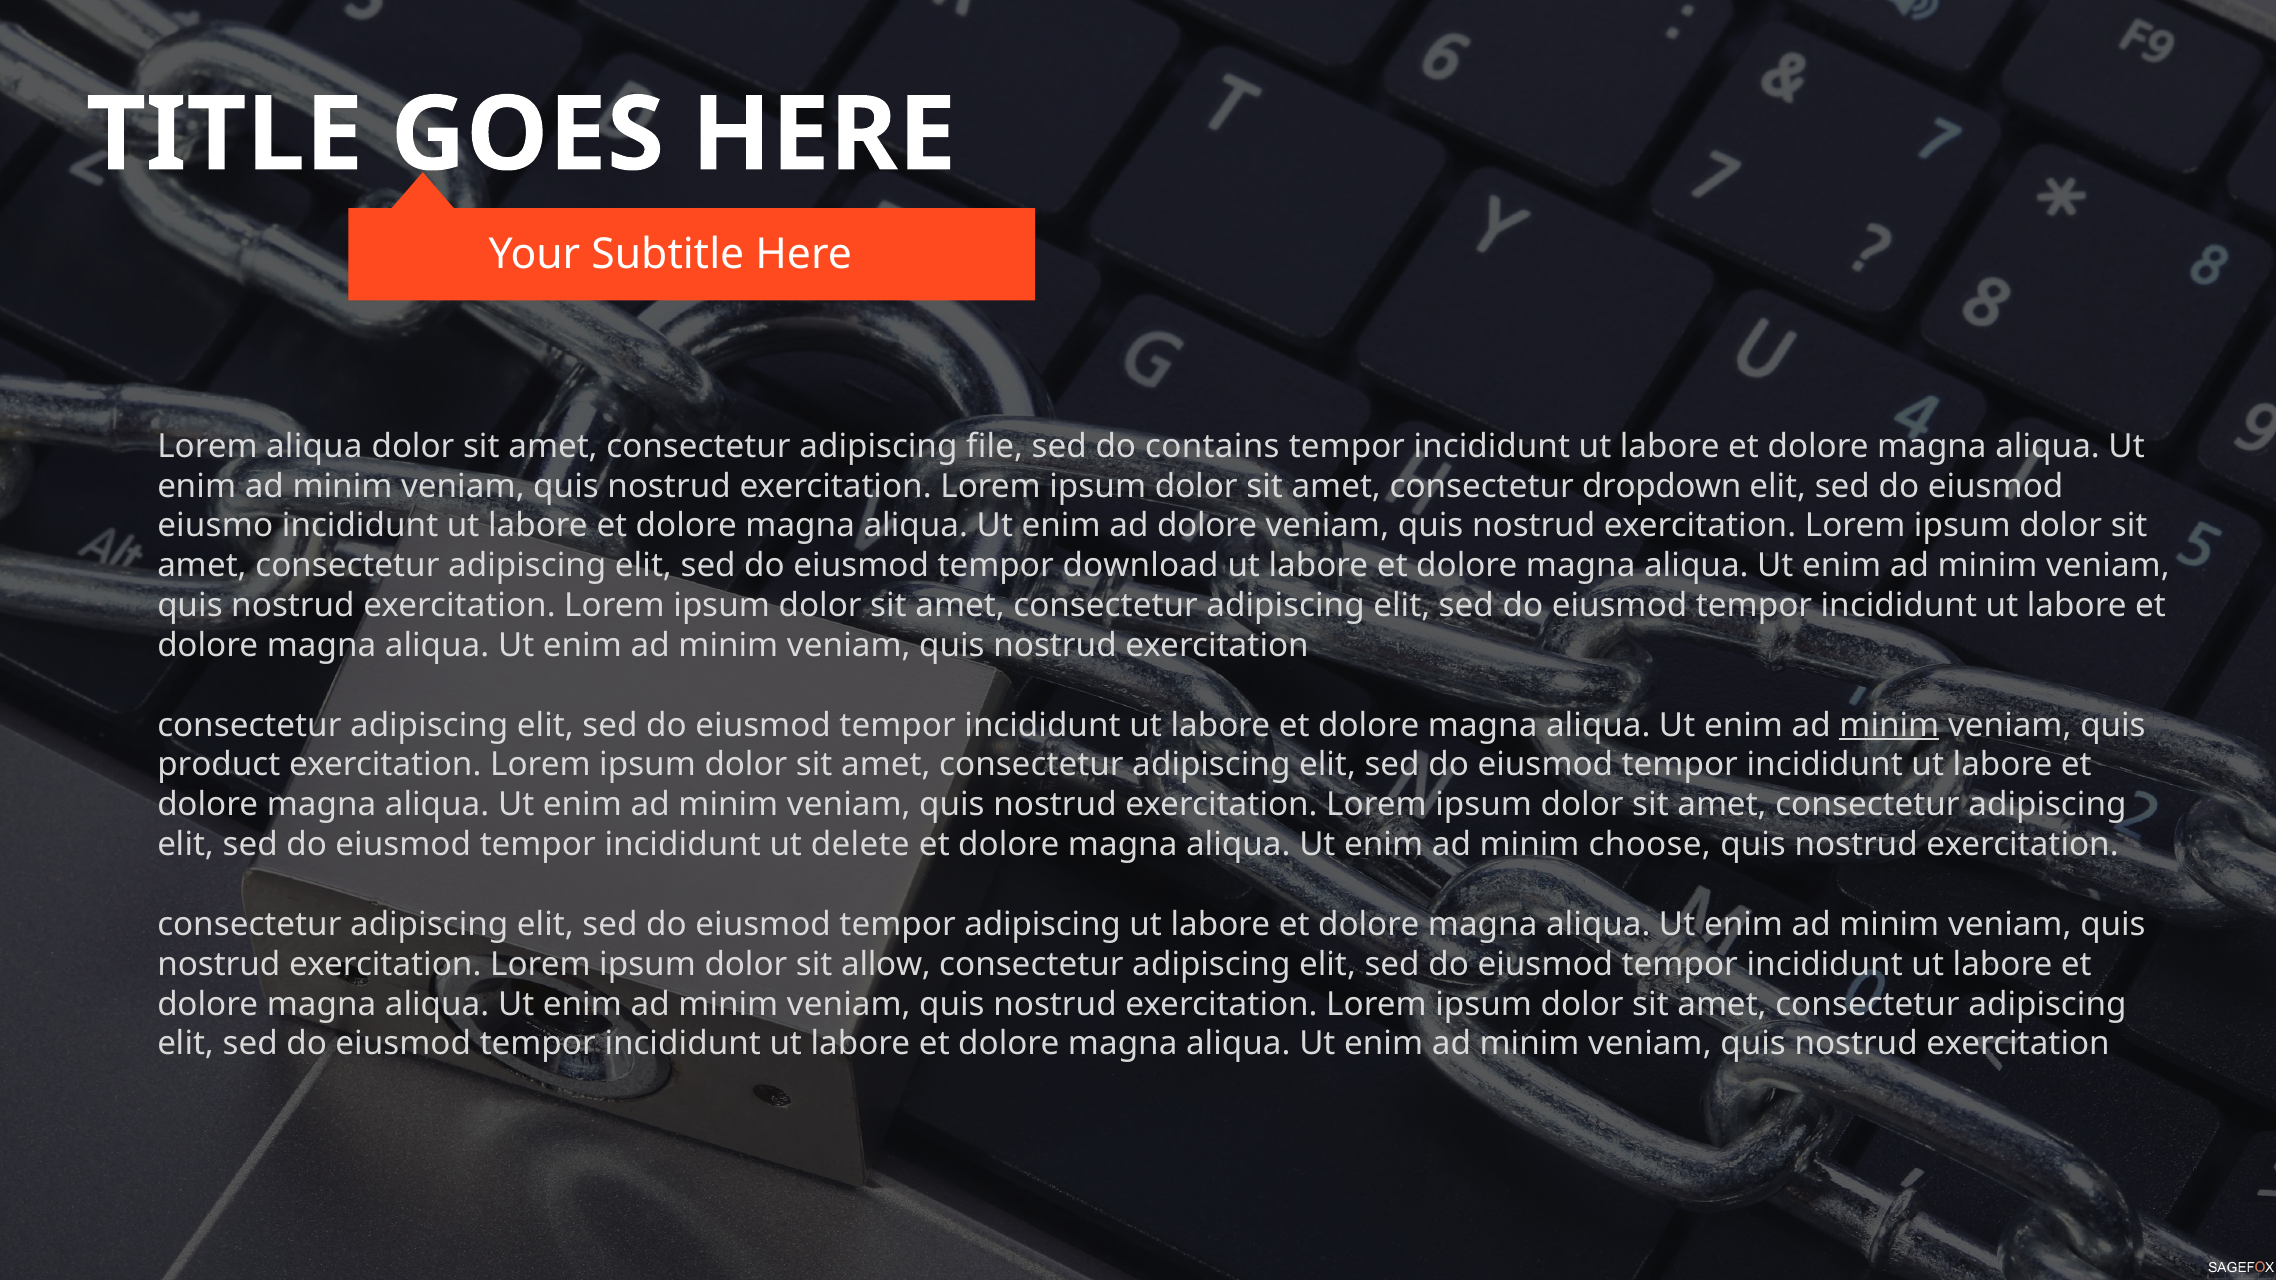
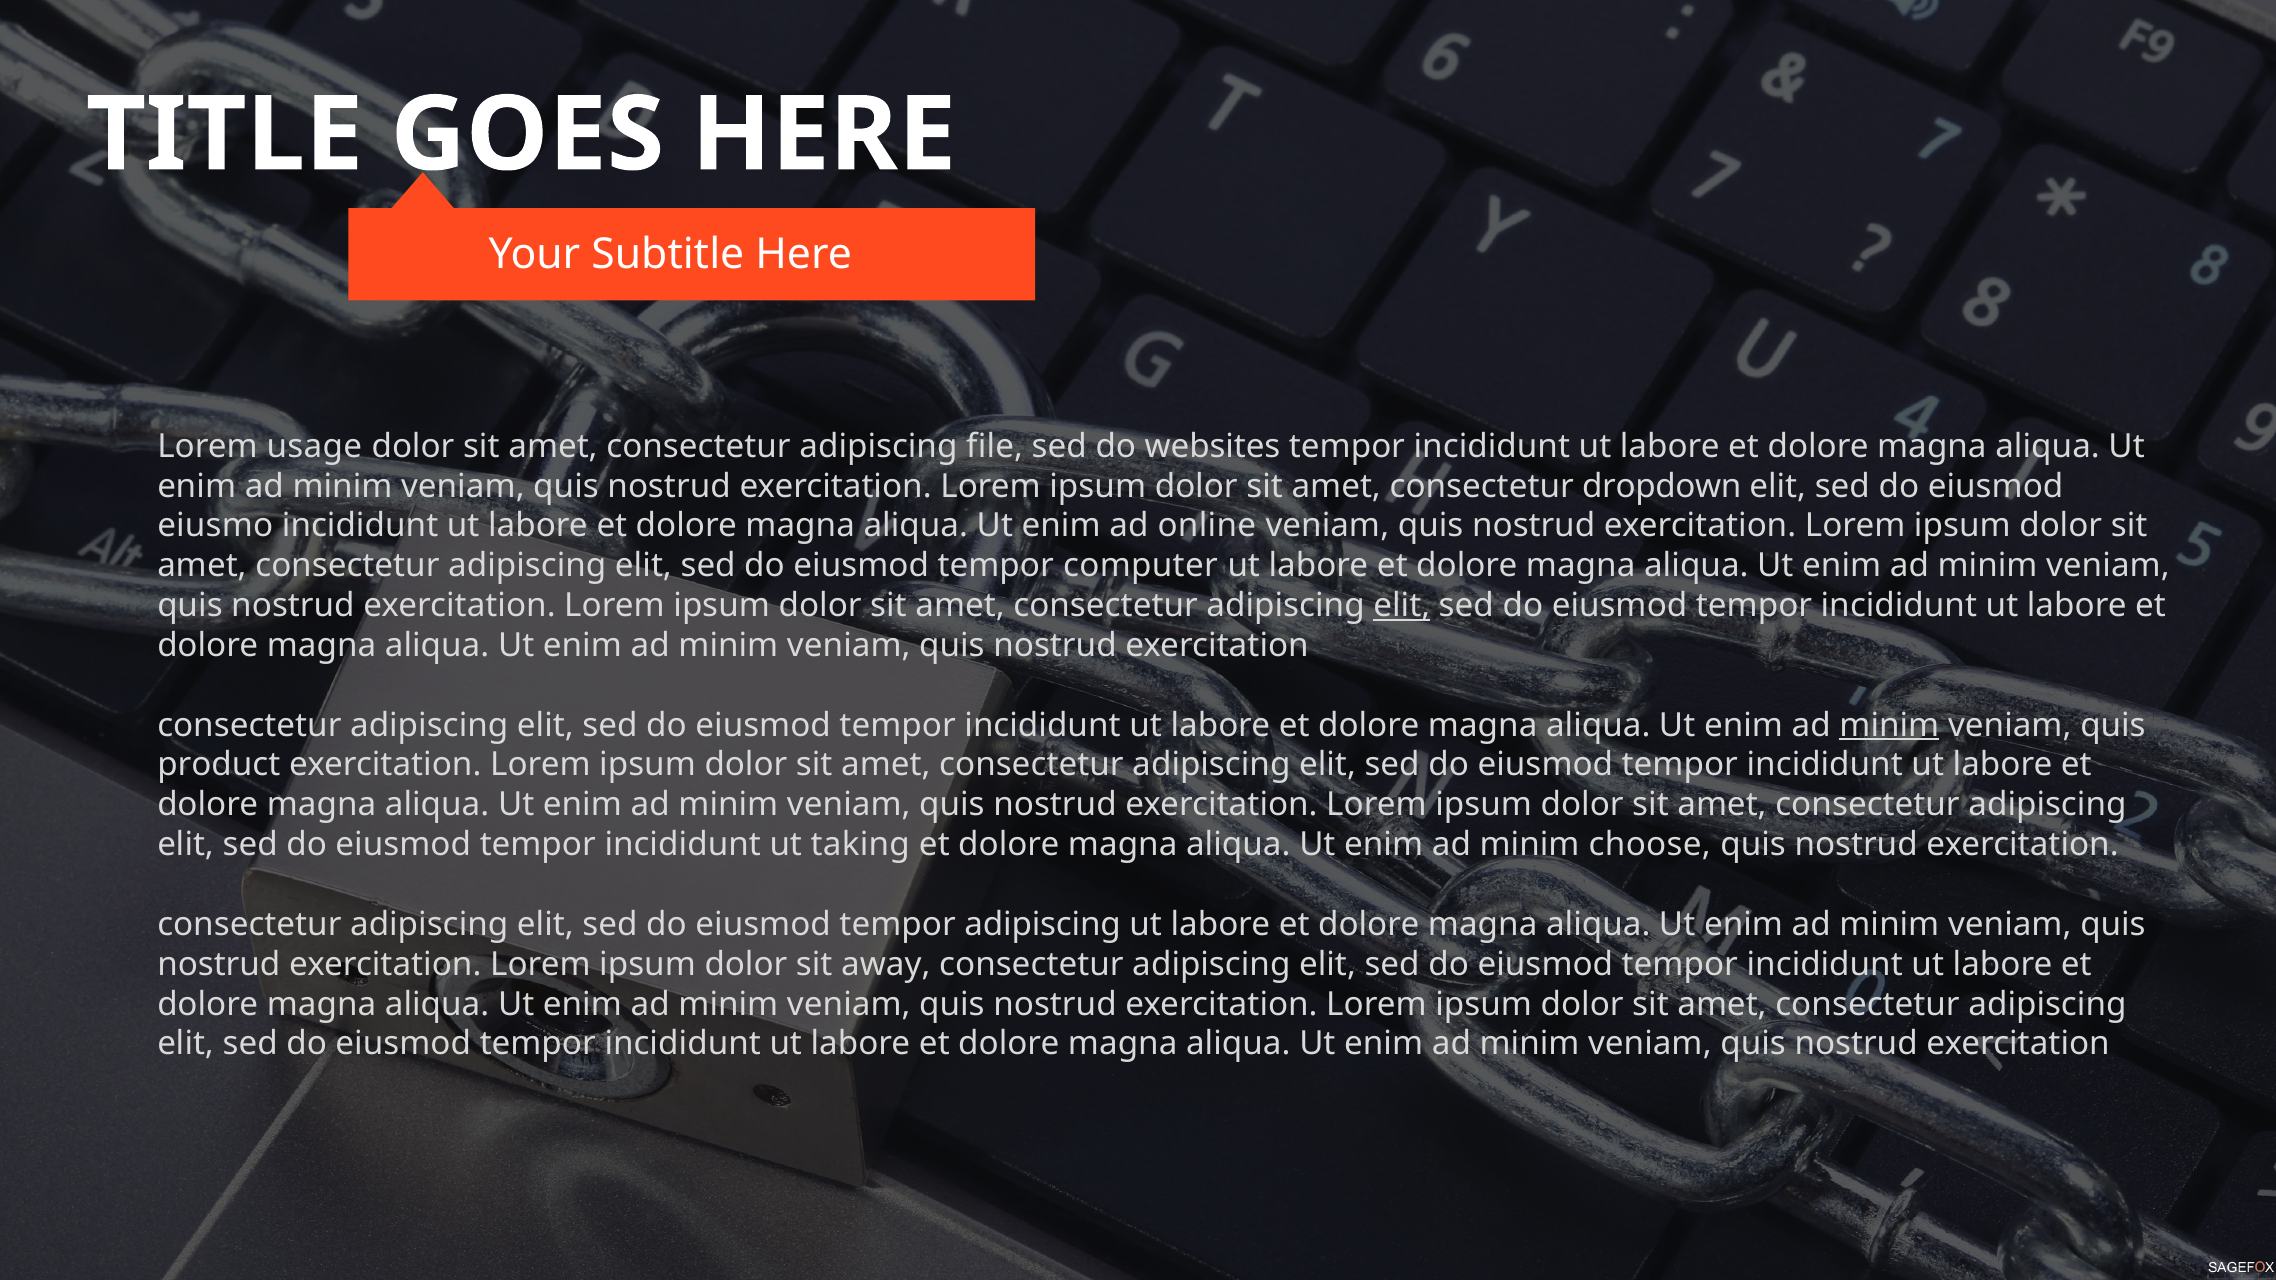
Lorem aliqua: aliqua -> usage
contains: contains -> websites
ad dolore: dolore -> online
download: download -> computer
elit at (1402, 606) underline: none -> present
delete: delete -> taking
allow: allow -> away
